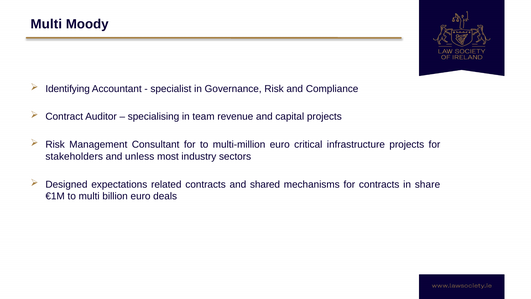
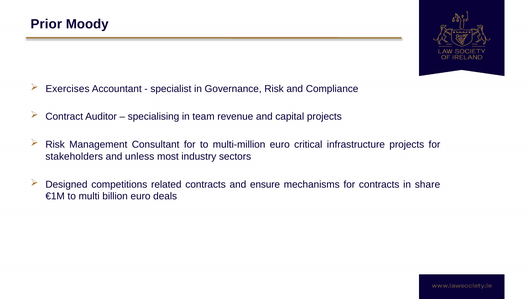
Multi at (46, 24): Multi -> Prior
Identifying: Identifying -> Exercises
expectations: expectations -> competitions
shared: shared -> ensure
